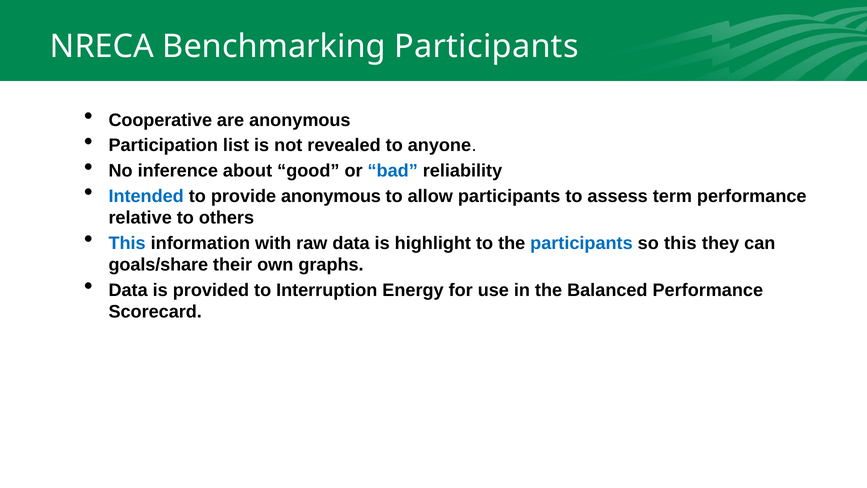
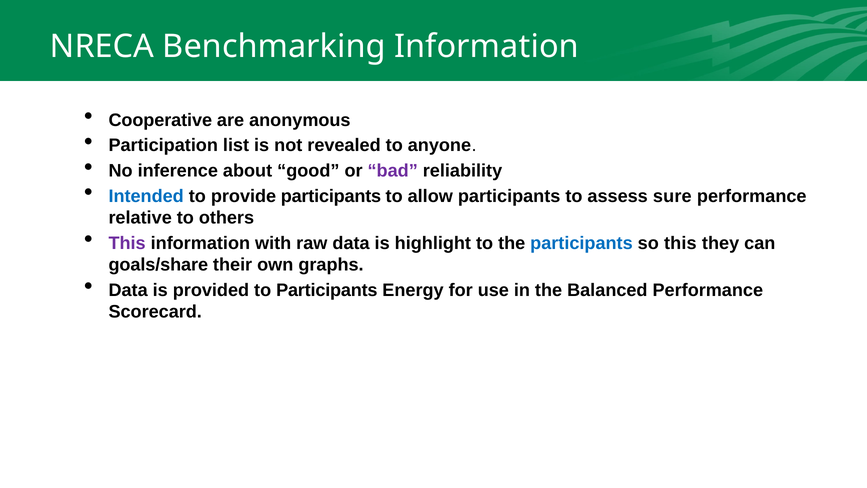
Benchmarking Participants: Participants -> Information
bad colour: blue -> purple
provide anonymous: anonymous -> participants
term: term -> sure
This at (127, 243) colour: blue -> purple
to Interruption: Interruption -> Participants
